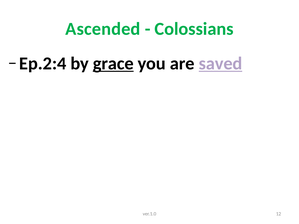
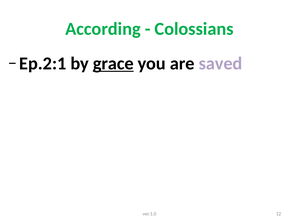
Ascended: Ascended -> According
Ep.2:4: Ep.2:4 -> Ep.2:1
saved underline: present -> none
